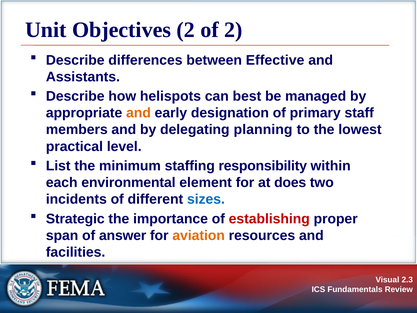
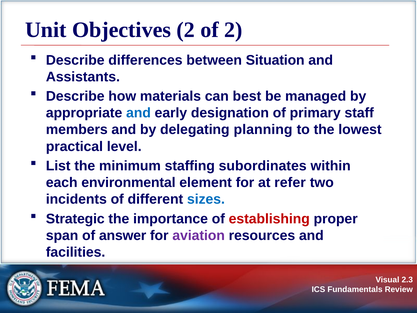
Effective: Effective -> Situation
helispots: helispots -> materials
and at (138, 113) colour: orange -> blue
responsibility: responsibility -> subordinates
does: does -> refer
aviation colour: orange -> purple
